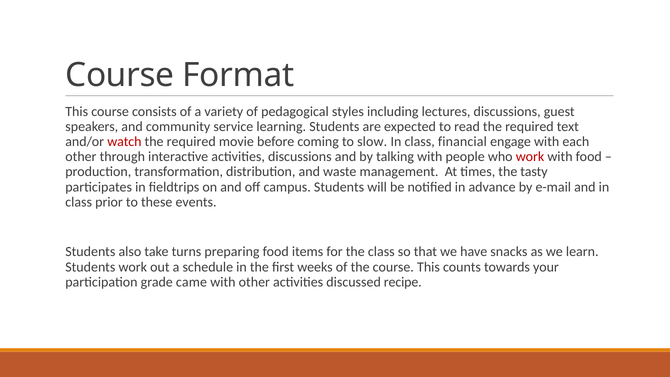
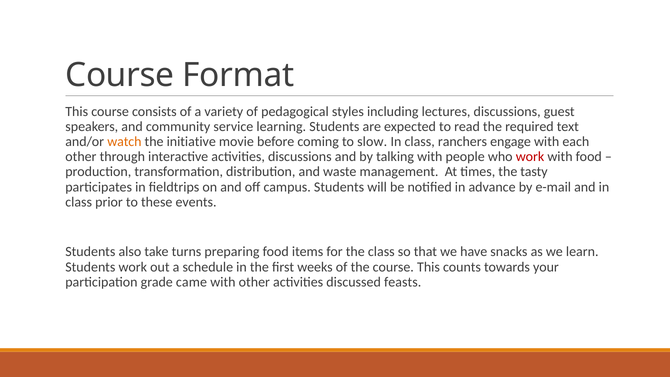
watch colour: red -> orange
required at (191, 142): required -> initiative
financial: financial -> ranchers
recipe: recipe -> feasts
